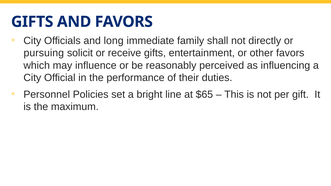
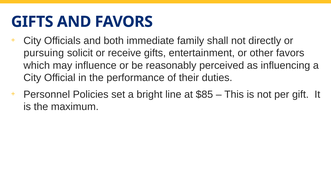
long: long -> both
$65: $65 -> $85
